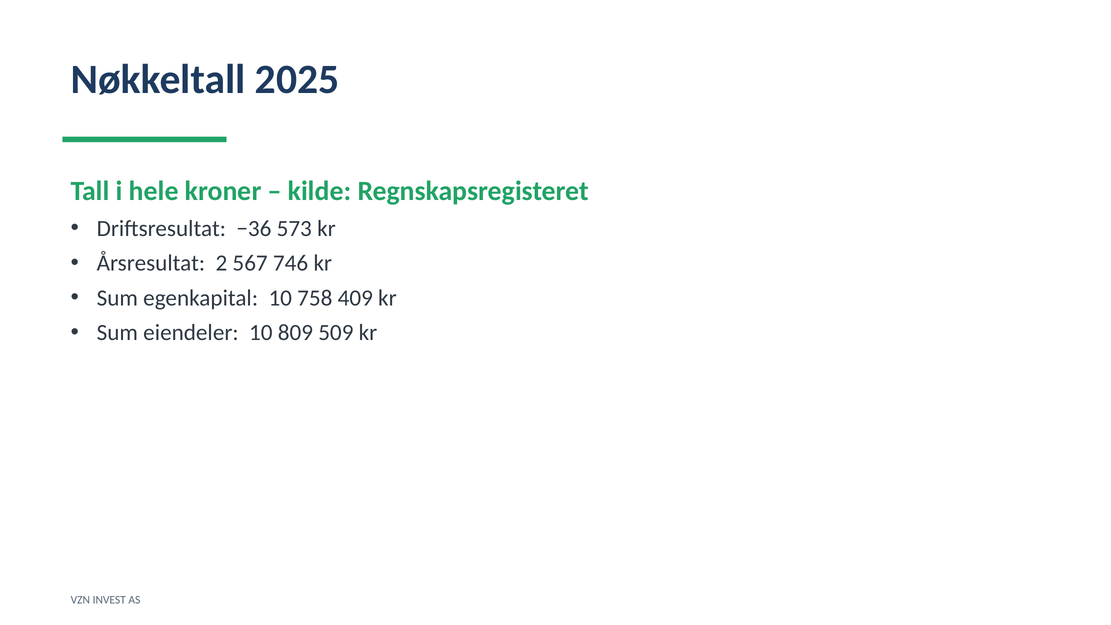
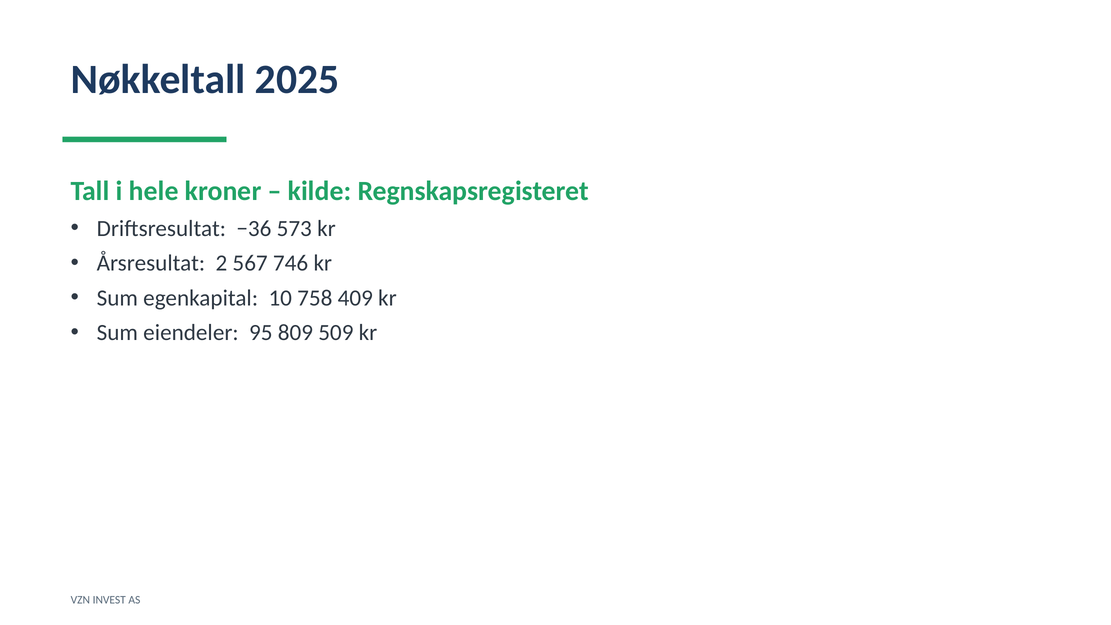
eiendeler 10: 10 -> 95
